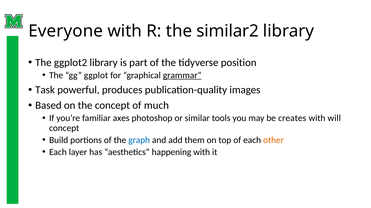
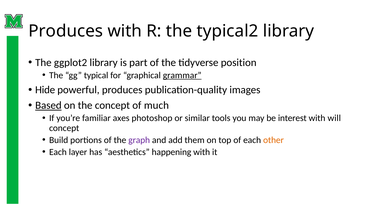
Everyone at (66, 31): Everyone -> Produces
similar2: similar2 -> typical2
ggplot: ggplot -> typical
Task: Task -> Hide
Based underline: none -> present
creates: creates -> interest
graph colour: blue -> purple
